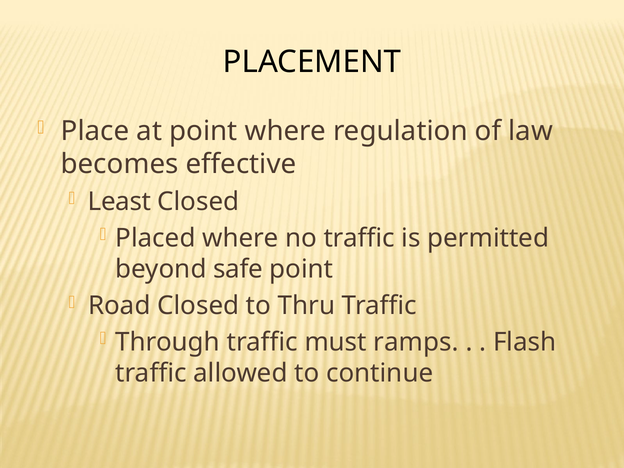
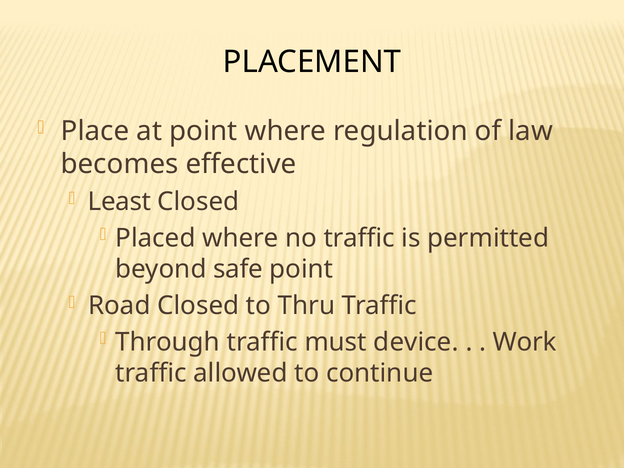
ramps: ramps -> device
Flash: Flash -> Work
